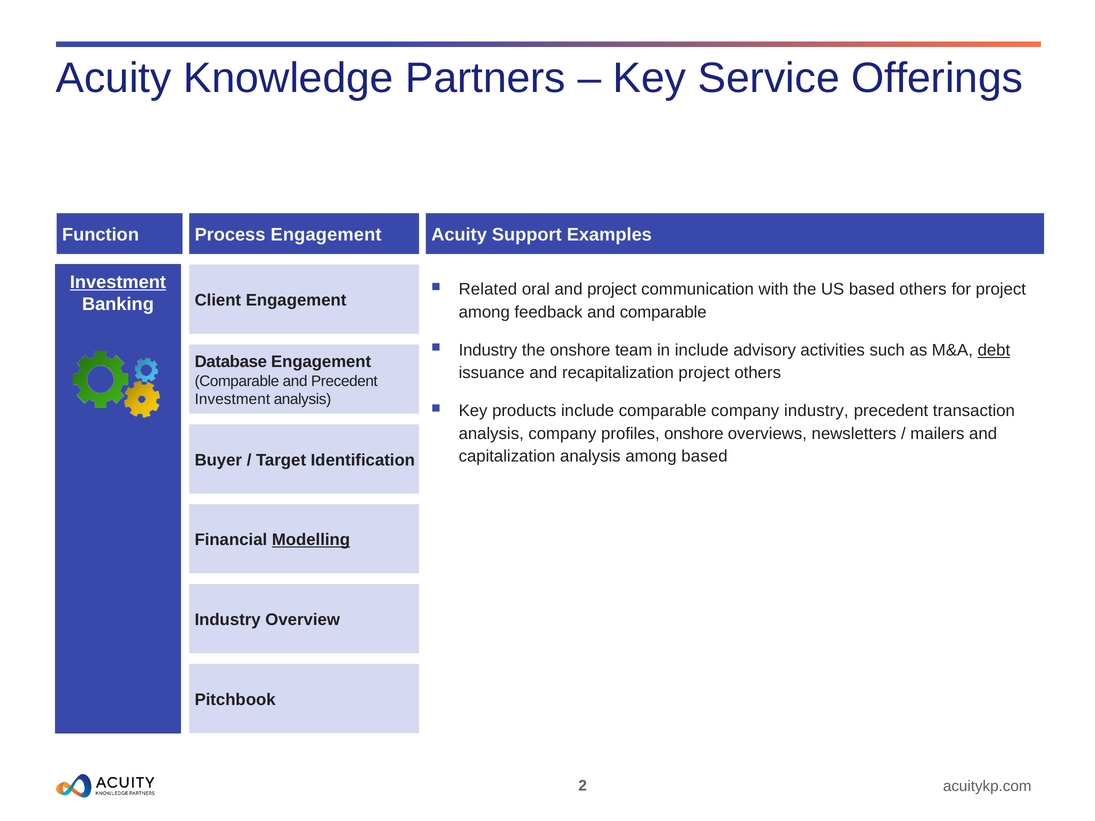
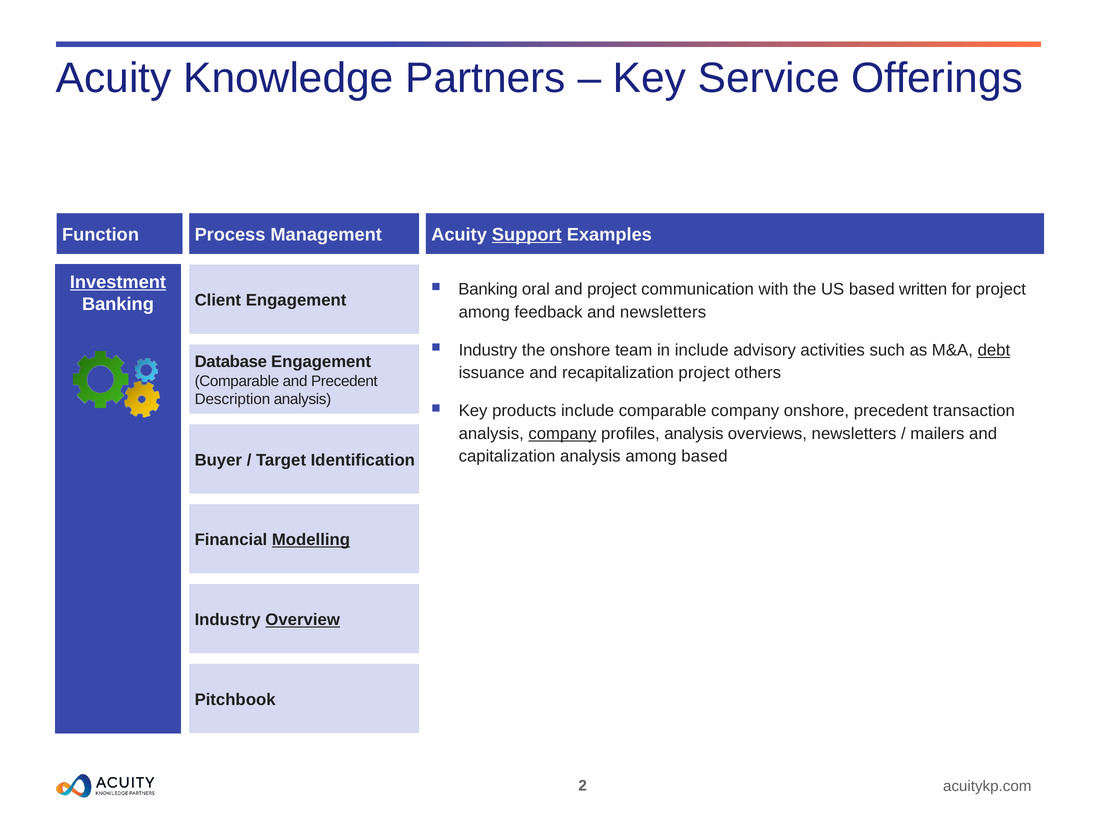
Process Engagement: Engagement -> Management
Support underline: none -> present
Related at (488, 289): Related -> Banking
based others: others -> written
and comparable: comparable -> newsletters
Investment at (232, 399): Investment -> Description
company industry: industry -> onshore
company at (562, 434) underline: none -> present
profiles onshore: onshore -> analysis
Overview underline: none -> present
